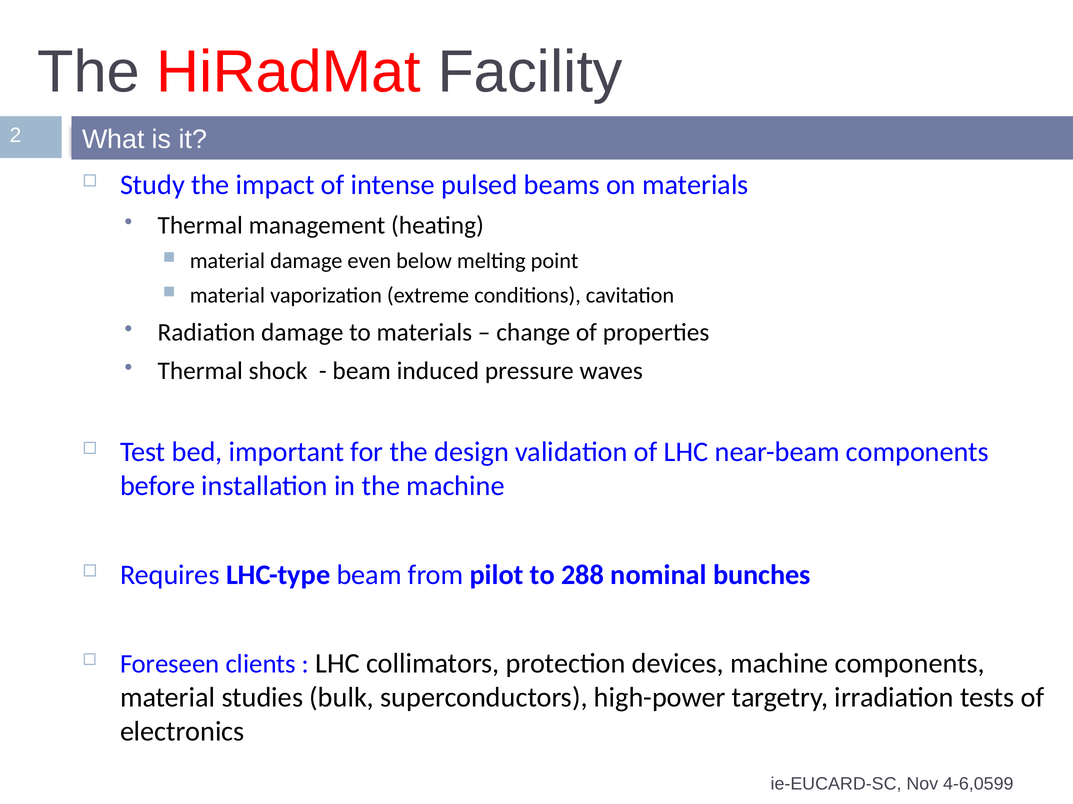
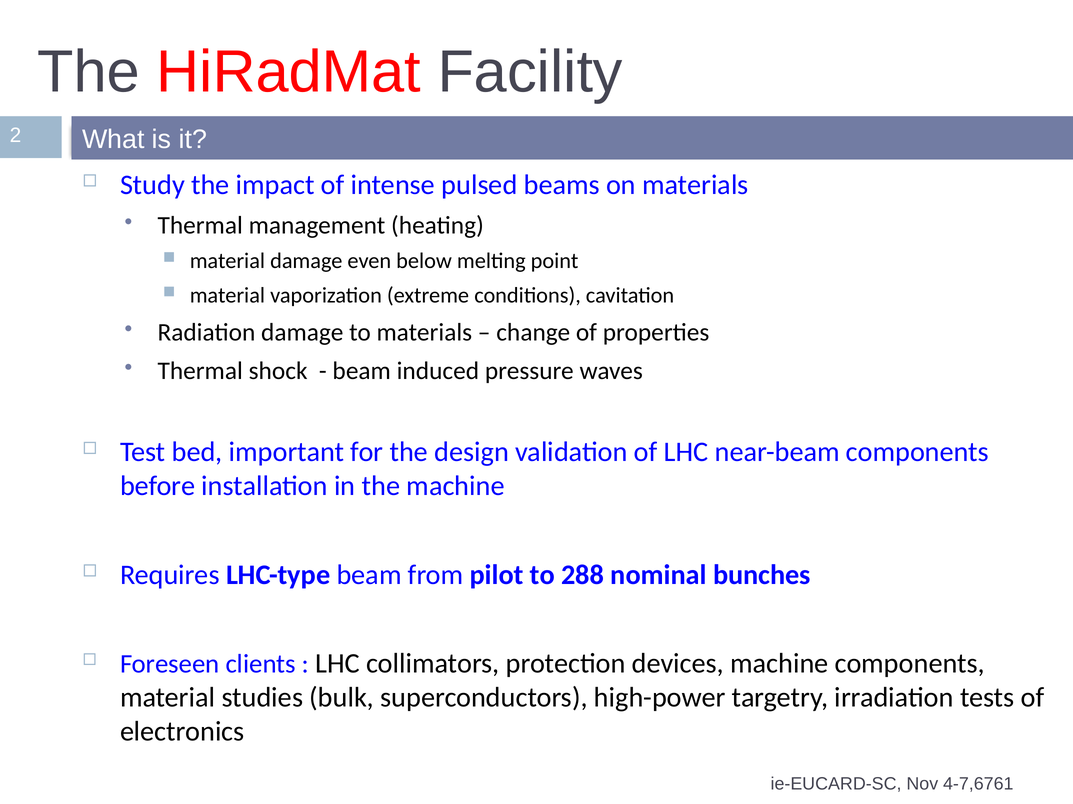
4-6,0599: 4-6,0599 -> 4-7,6761
